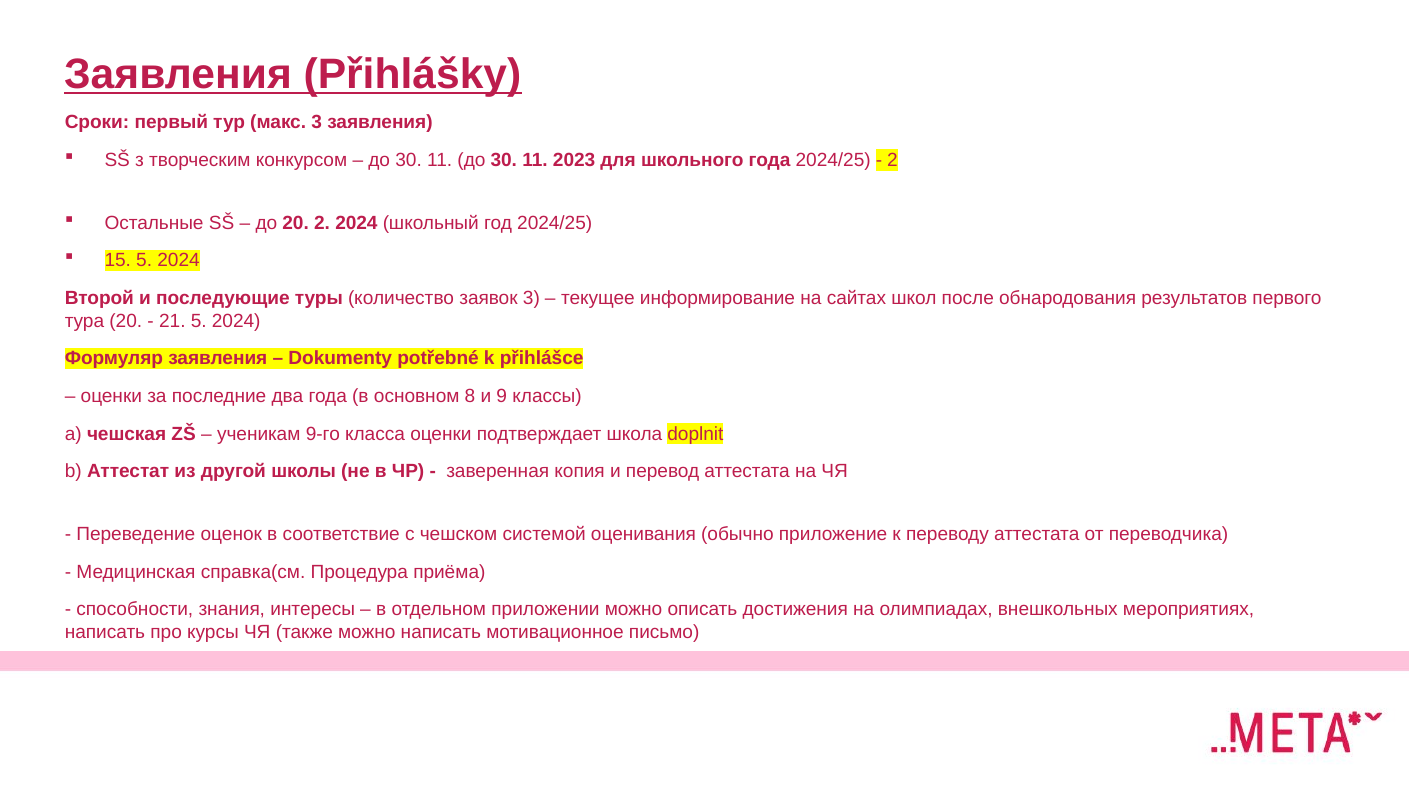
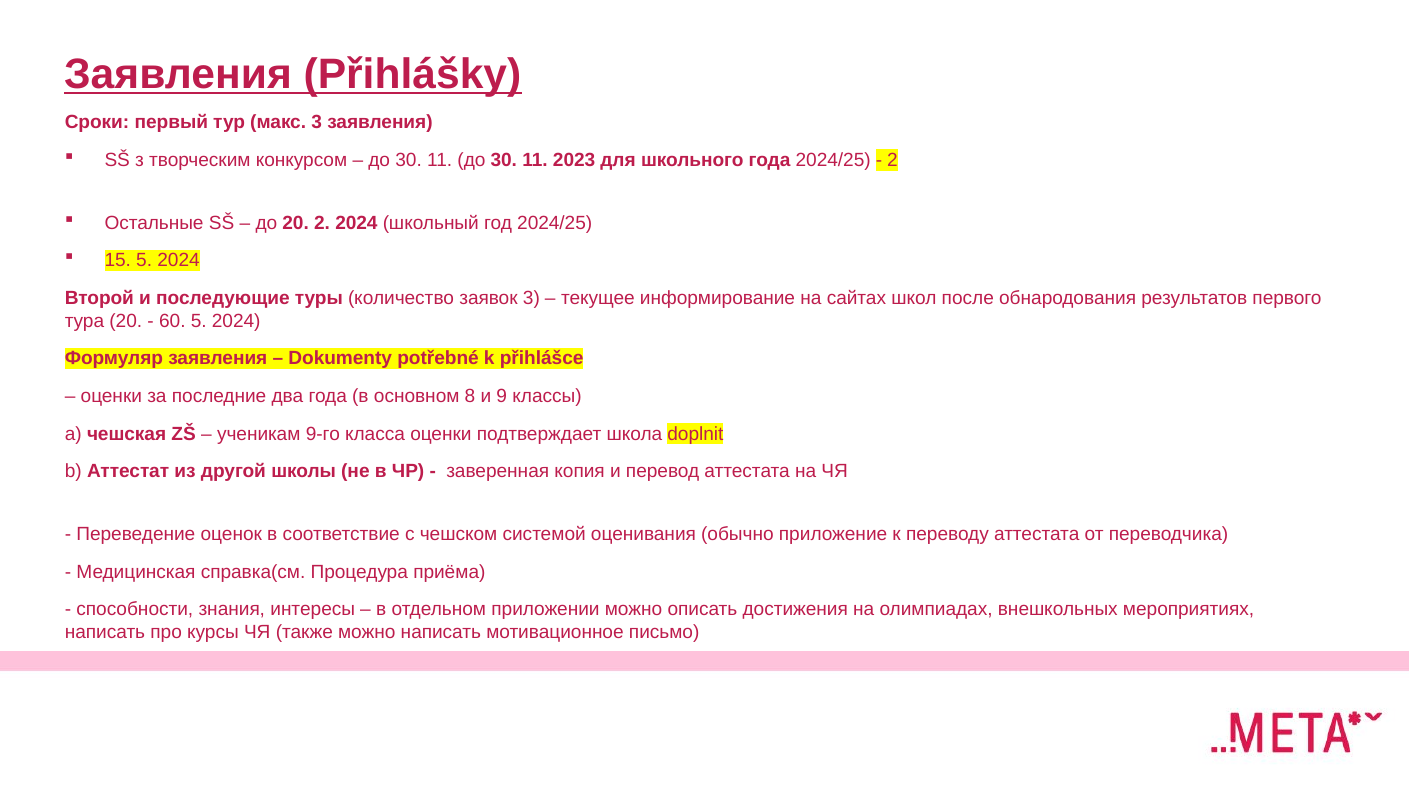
21: 21 -> 60
